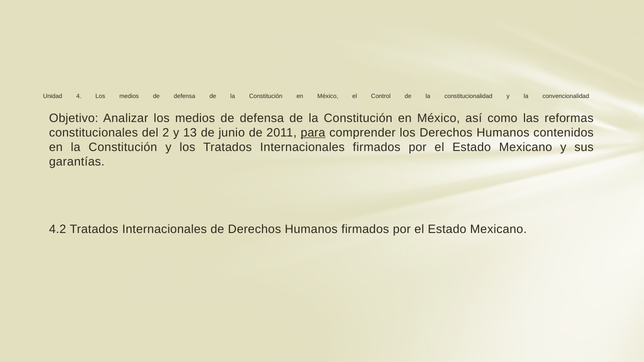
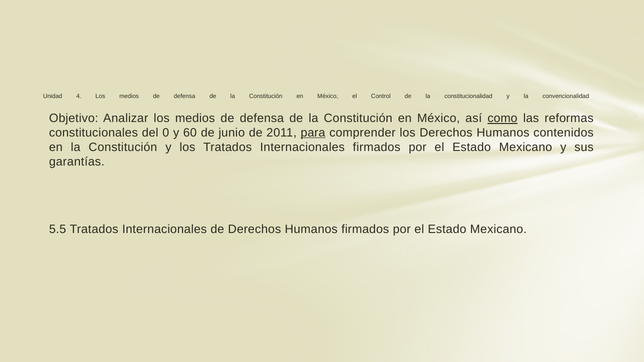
como underline: none -> present
2: 2 -> 0
13: 13 -> 60
4.2: 4.2 -> 5.5
